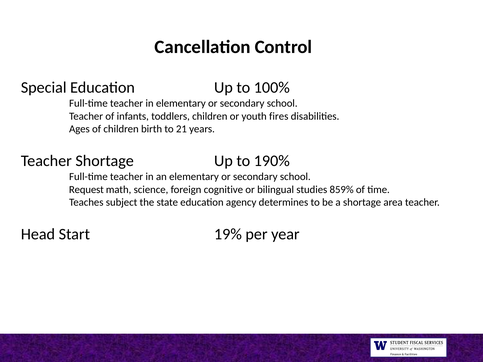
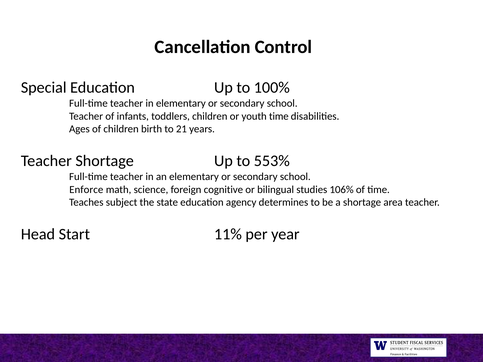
youth fires: fires -> time
190%: 190% -> 553%
Request: Request -> Enforce
859%: 859% -> 106%
19%: 19% -> 11%
